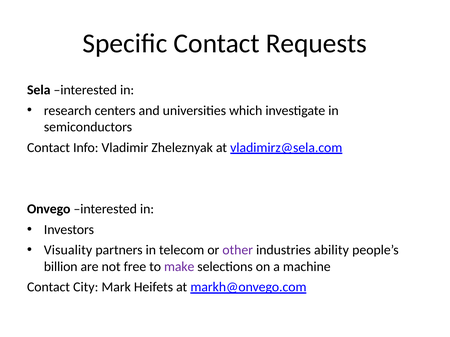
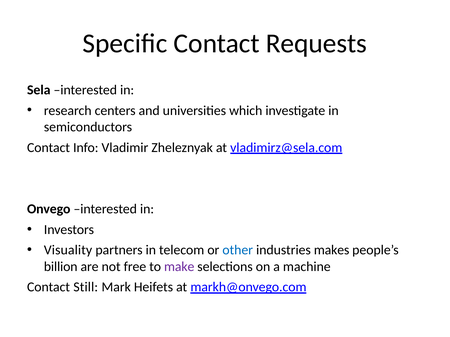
other colour: purple -> blue
ability: ability -> makes
City: City -> Still
